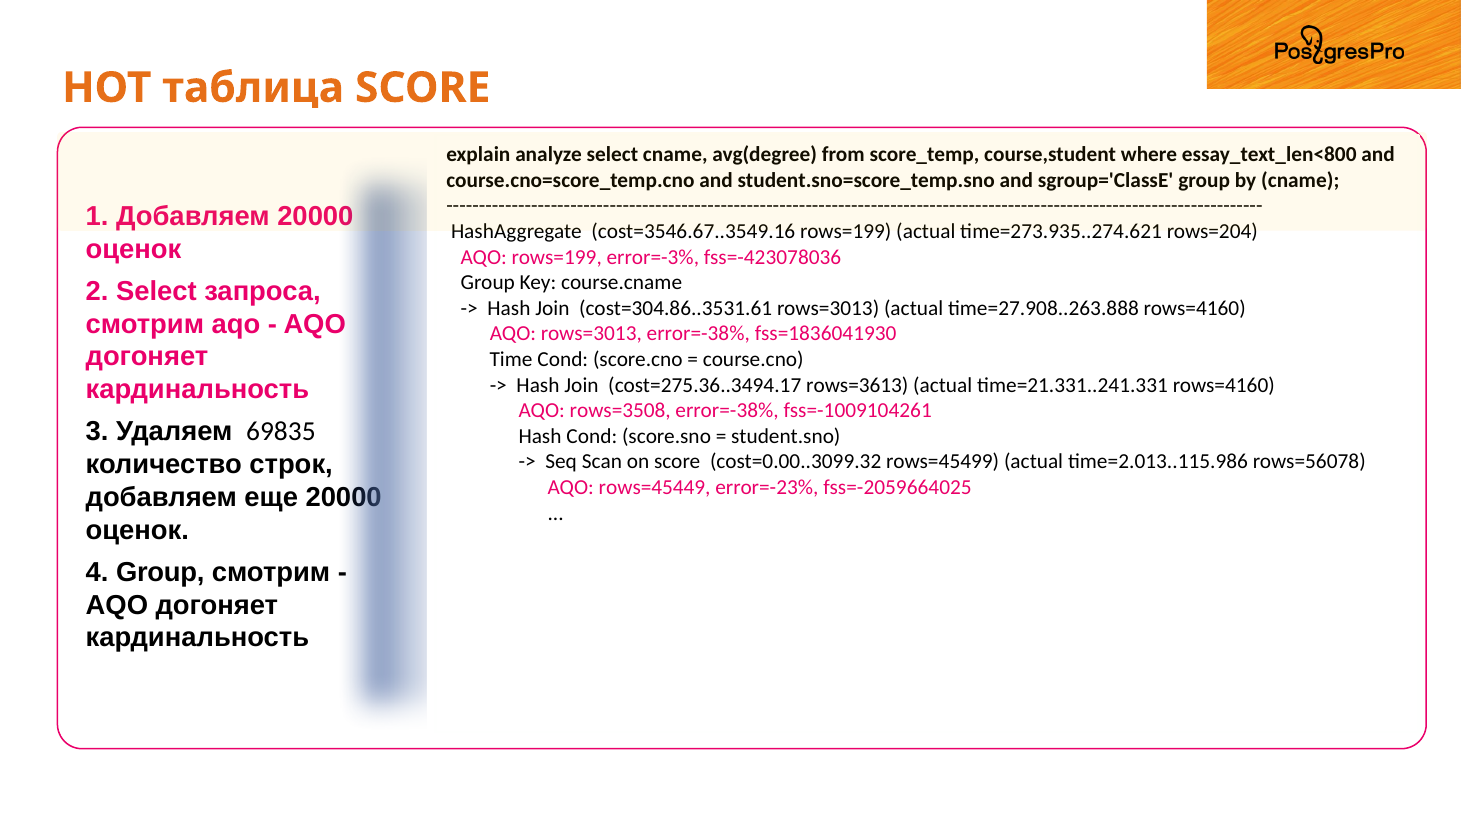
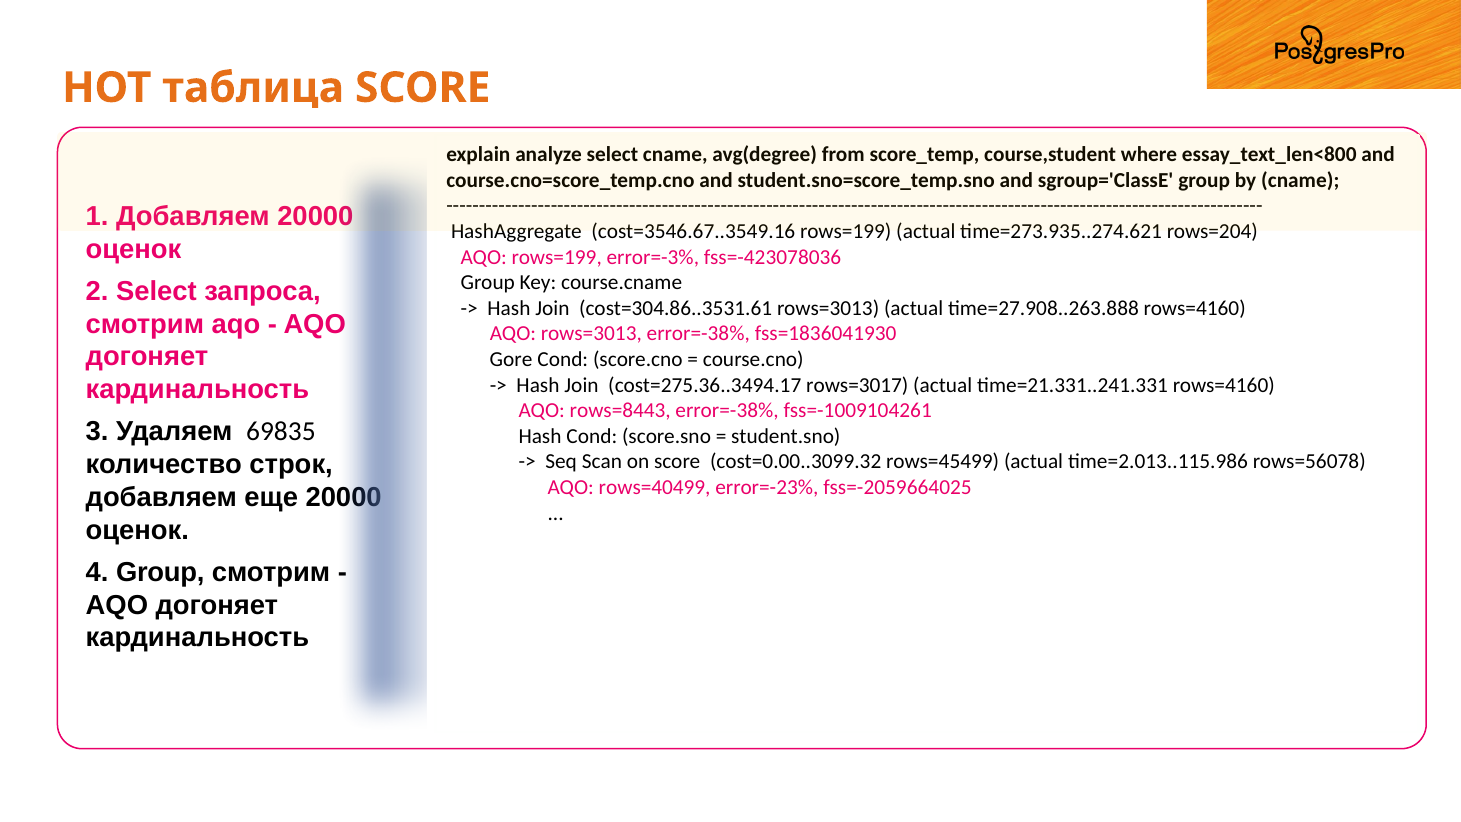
Time: Time -> Gore
rows=3613: rows=3613 -> rows=3017
rows=3508: rows=3508 -> rows=8443
rows=45449: rows=45449 -> rows=40499
